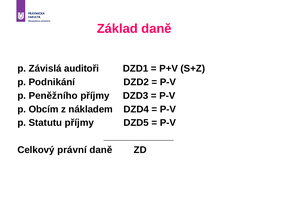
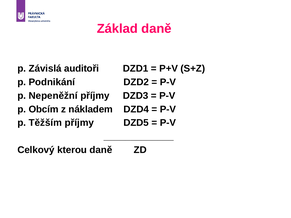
Peněžního: Peněžního -> Nepeněžní
Statutu: Statutu -> Těžším
právní: právní -> kterou
